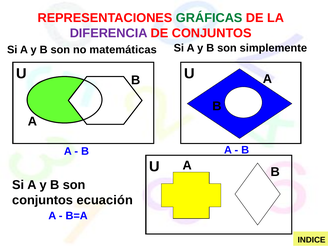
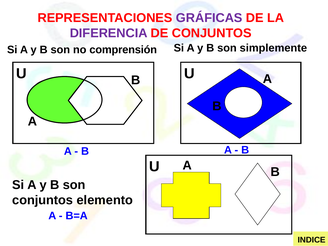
GRÁFICAS colour: green -> purple
matemáticas: matemáticas -> comprensión
ecuación: ecuación -> elemento
